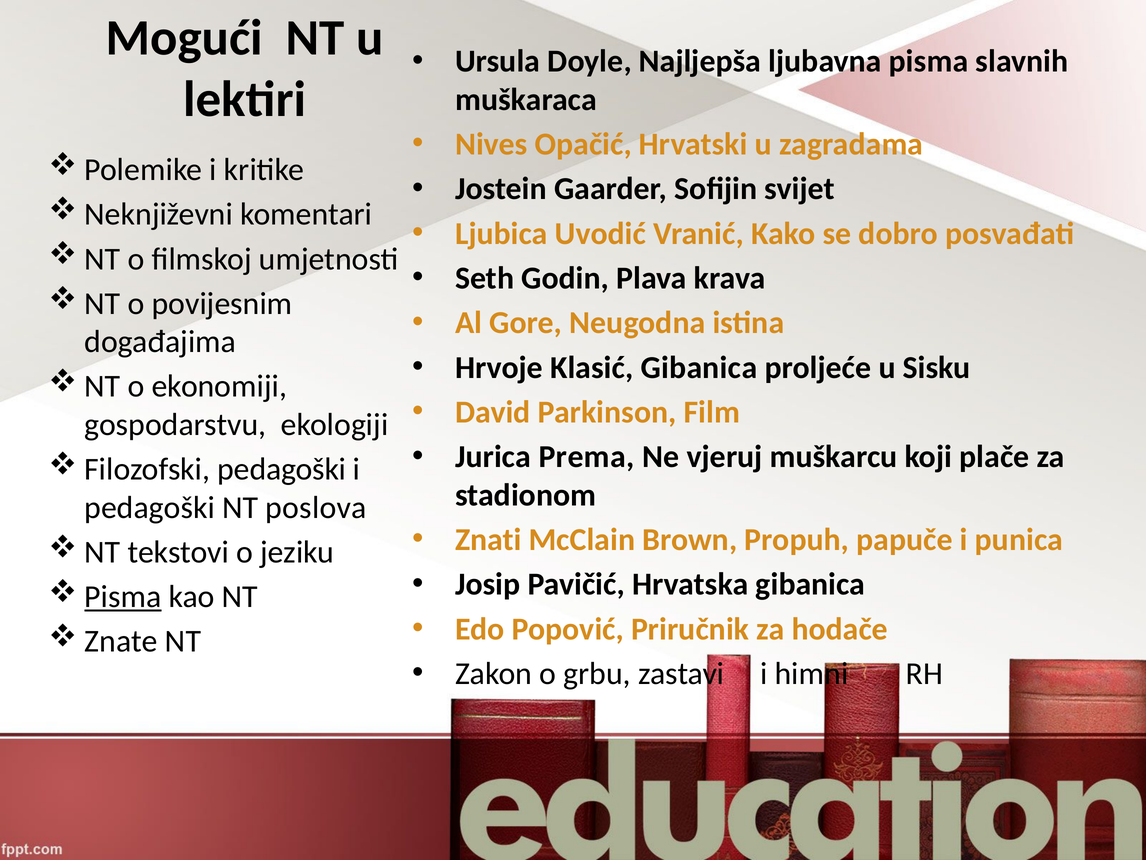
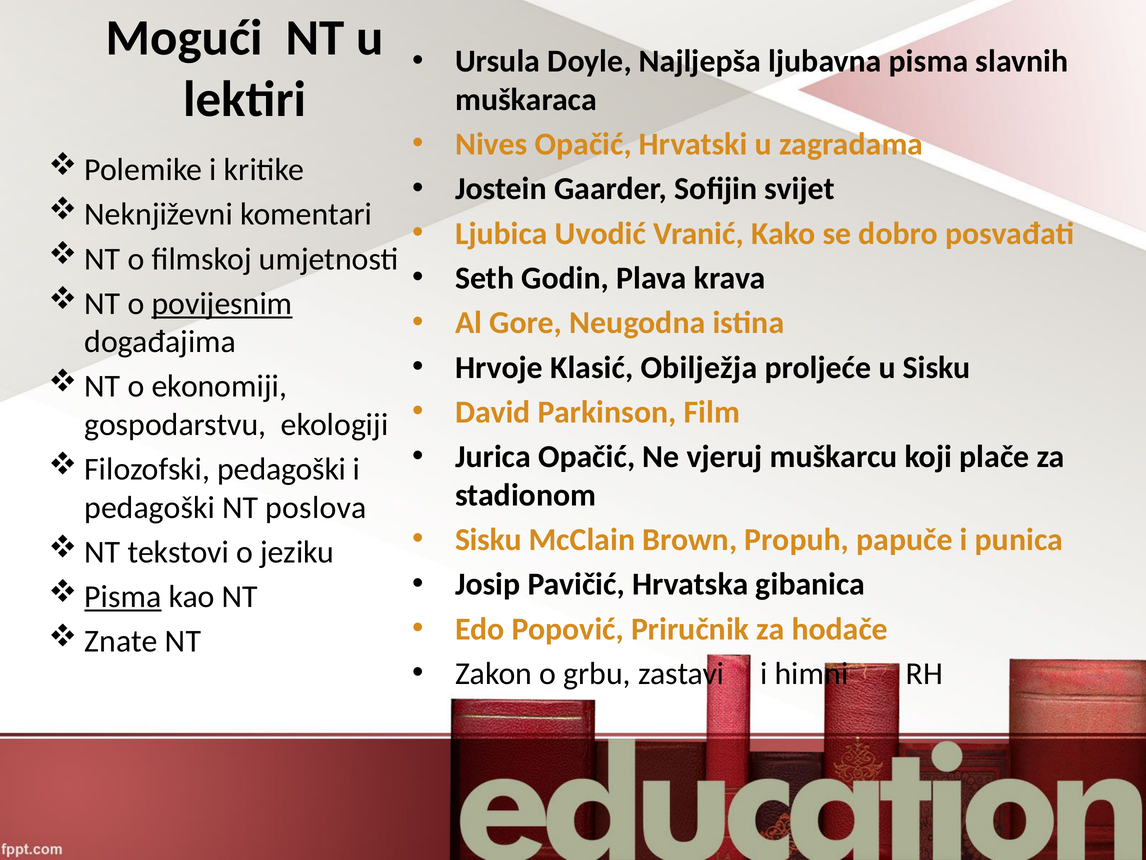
povijesnim underline: none -> present
Klasić Gibanica: Gibanica -> Obilježja
Jurica Prema: Prema -> Opačić
Znati at (488, 539): Znati -> Sisku
